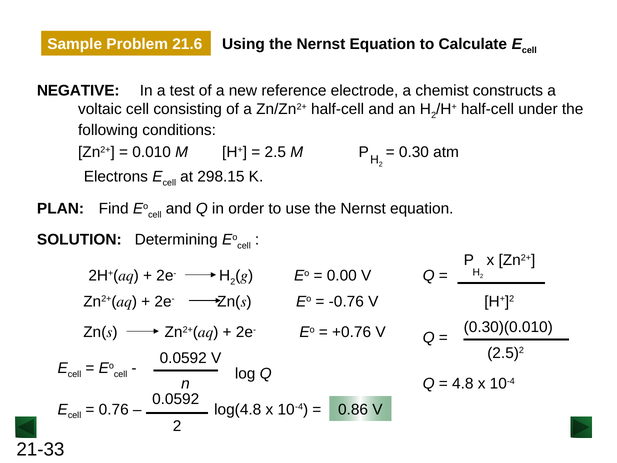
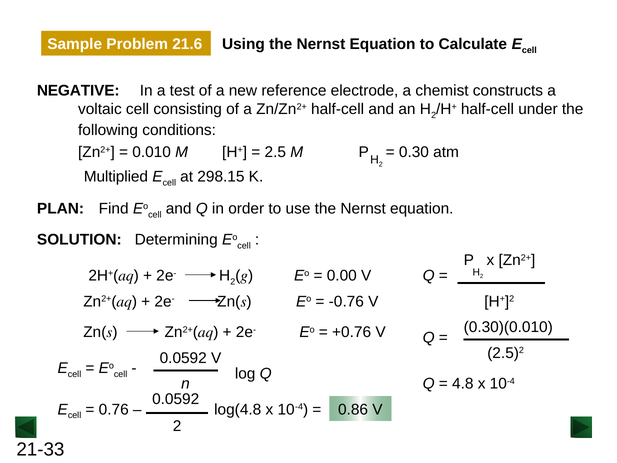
Electrons: Electrons -> Multiplied
